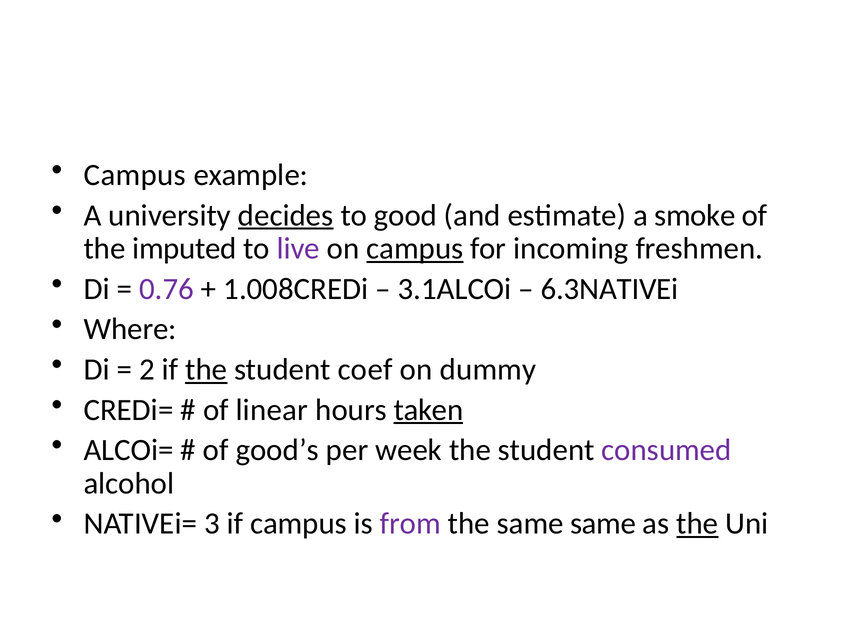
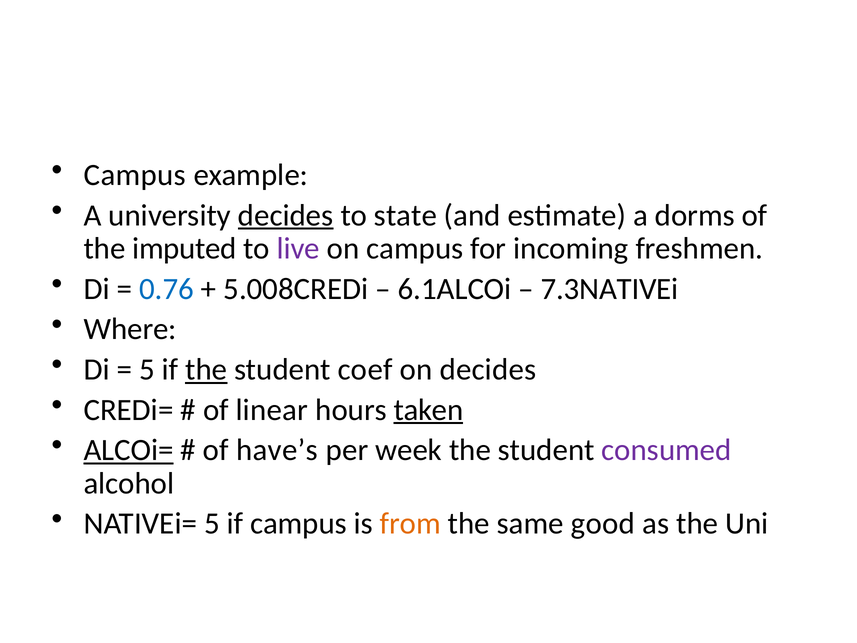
good: good -> state
smoke: smoke -> dorms
campus at (415, 249) underline: present -> none
0.76 colour: purple -> blue
1.008CREDi: 1.008CREDi -> 5.008CREDi
3.1ALCOi: 3.1ALCOi -> 6.1ALCOi
6.3NATIVEi: 6.3NATIVEi -> 7.3NATIVEi
2 at (147, 369): 2 -> 5
on dummy: dummy -> decides
ALCOi= underline: none -> present
good’s: good’s -> have’s
NATIVEi= 3: 3 -> 5
from colour: purple -> orange
same same: same -> good
the at (697, 524) underline: present -> none
